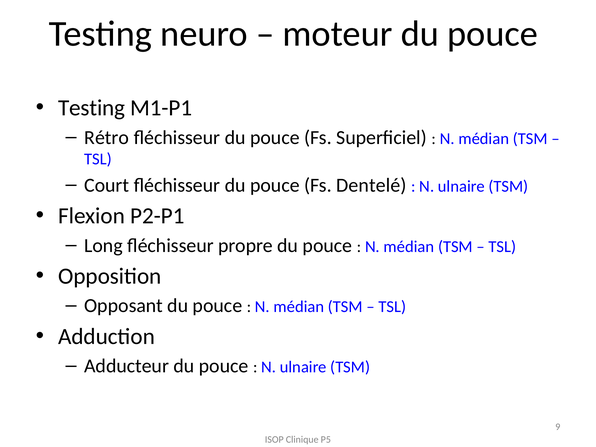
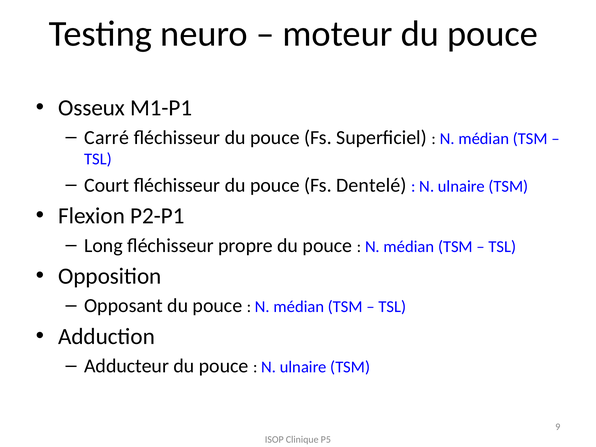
Testing at (92, 108): Testing -> Osseux
Rétro: Rétro -> Carré
